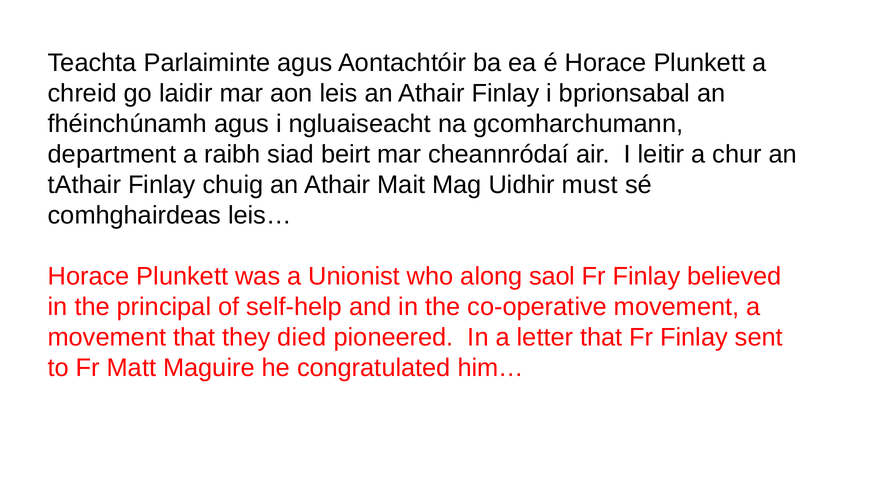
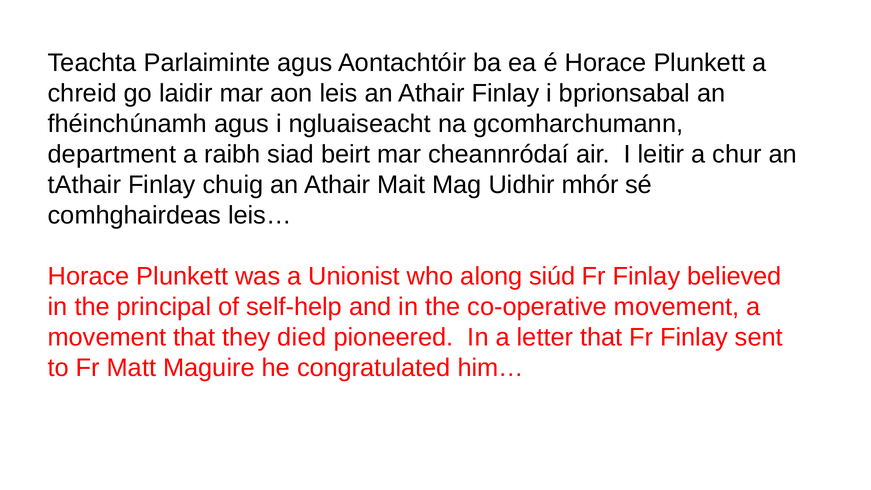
must: must -> mhór
saol: saol -> siúd
